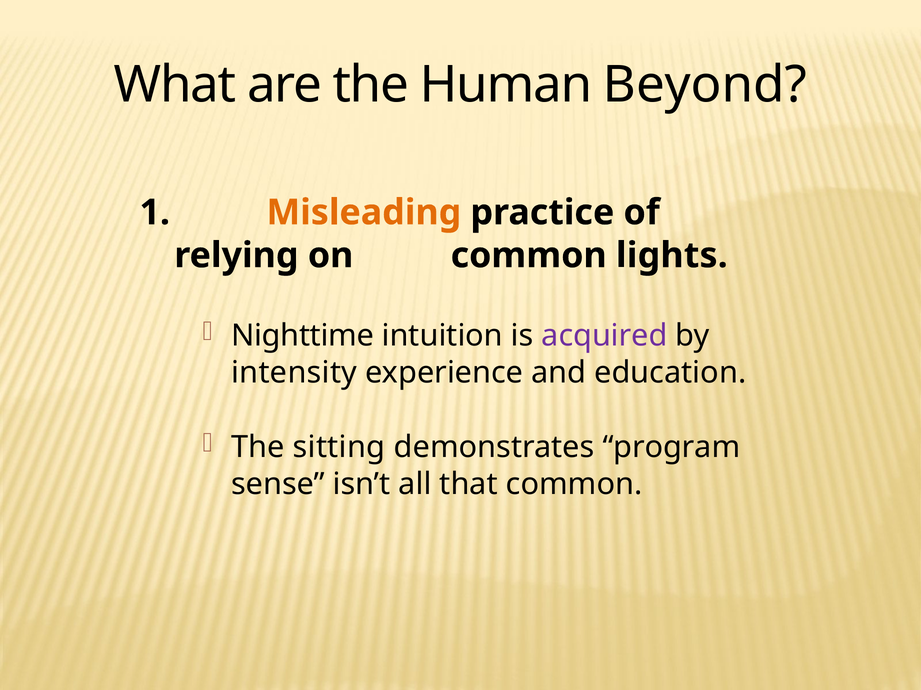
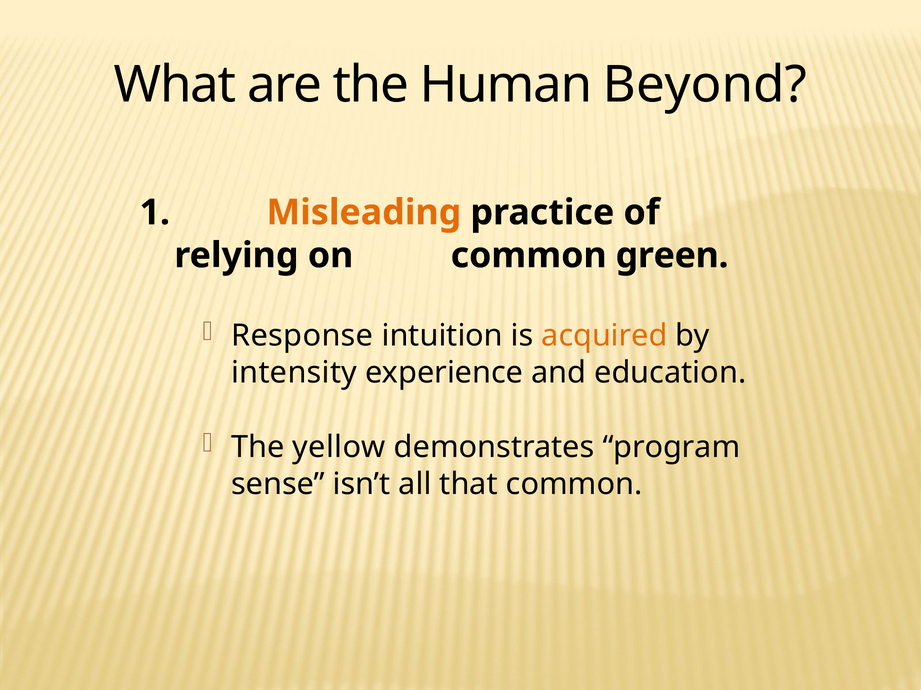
lights: lights -> green
Nighttime: Nighttime -> Response
acquired colour: purple -> orange
sitting: sitting -> yellow
